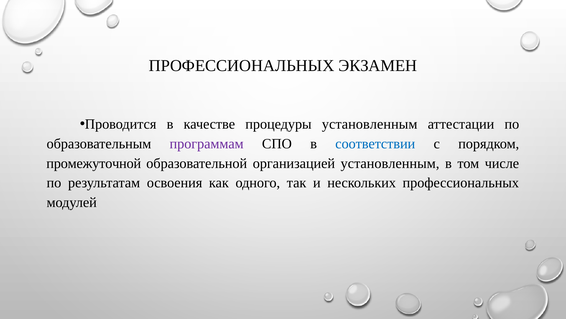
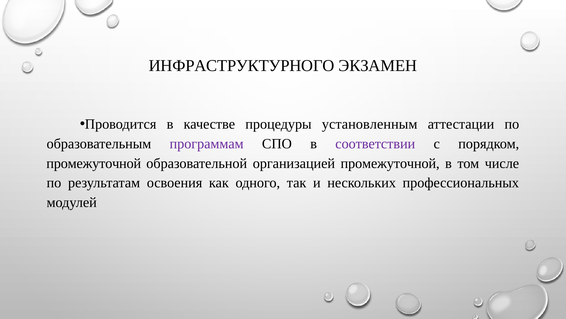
ПРОФЕССИОНАЛЬНЫХ at (242, 66): ПРОФЕССИОНАЛЬНЫХ -> ИНФРАСТРУКТУРНОГО
соответствии colour: blue -> purple
организацией установленным: установленным -> промежуточной
